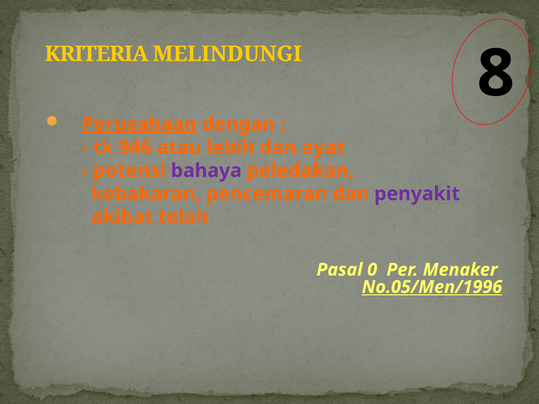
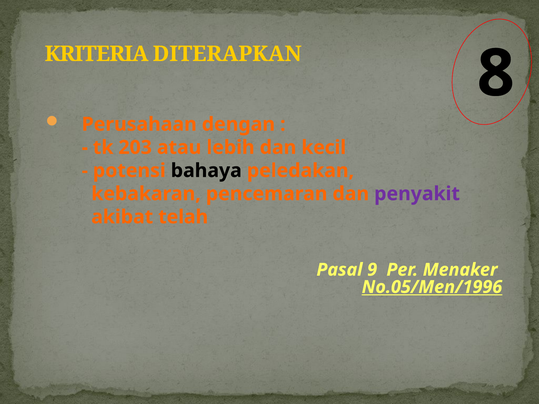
MELINDUNGI: MELINDUNGI -> DITERAPKAN
Perusahaan underline: present -> none
946: 946 -> 203
ayat: ayat -> kecil
bahaya colour: purple -> black
0: 0 -> 9
